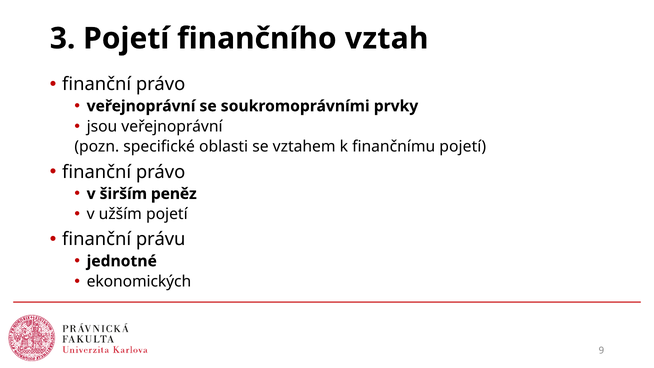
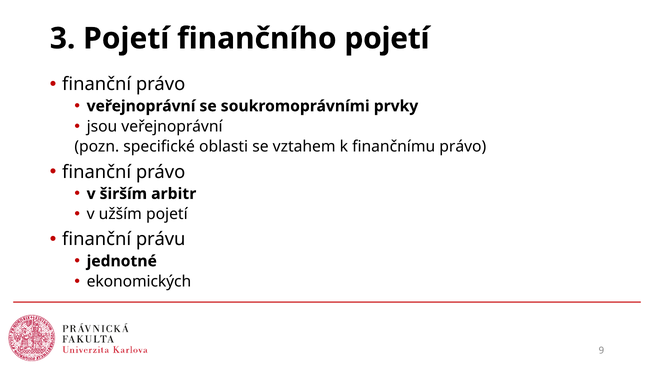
finančního vztah: vztah -> pojetí
finančnímu pojetí: pojetí -> právo
peněz: peněz -> arbitr
